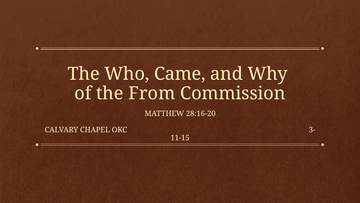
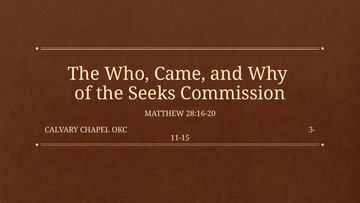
From: From -> Seeks
